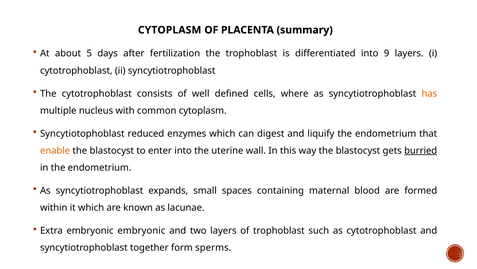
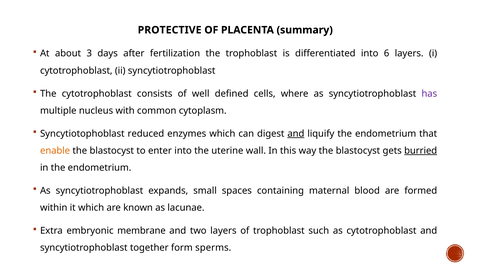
CYTOPLASM at (170, 30): CYTOPLASM -> PROTECTIVE
5: 5 -> 3
9: 9 -> 6
has colour: orange -> purple
and at (296, 133) underline: none -> present
embryonic embryonic: embryonic -> membrane
